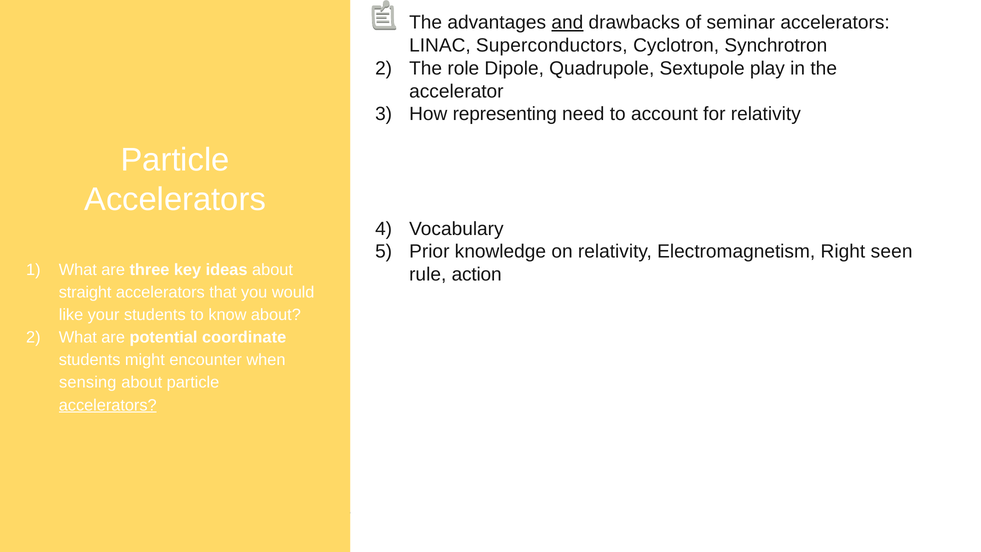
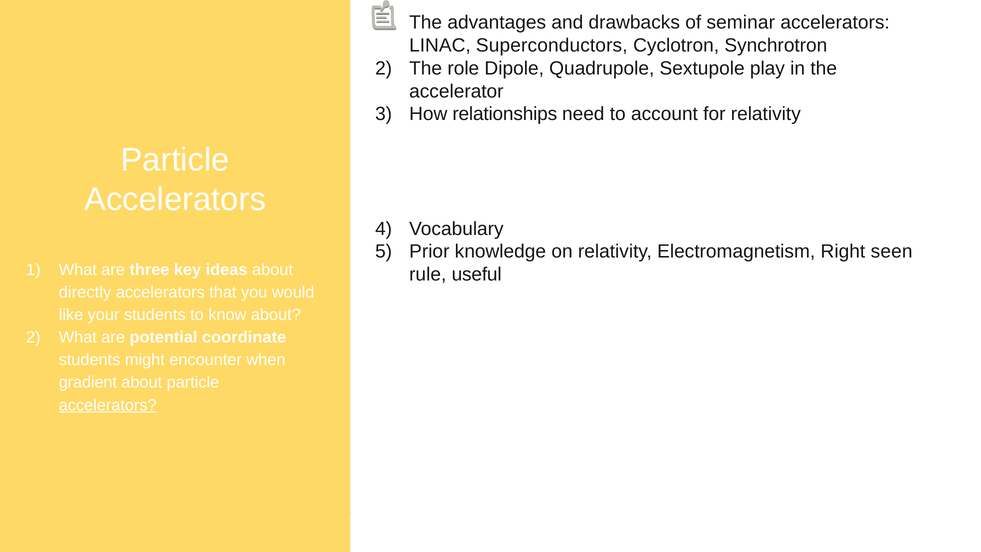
and underline: present -> none
representing: representing -> relationships
action: action -> useful
straight: straight -> directly
sensing: sensing -> gradient
